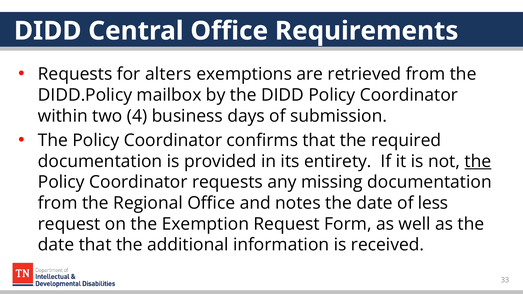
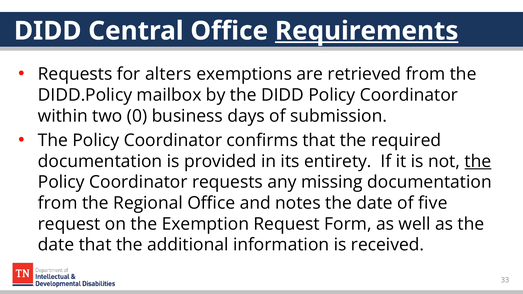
Requirements underline: none -> present
4: 4 -> 0
less: less -> five
